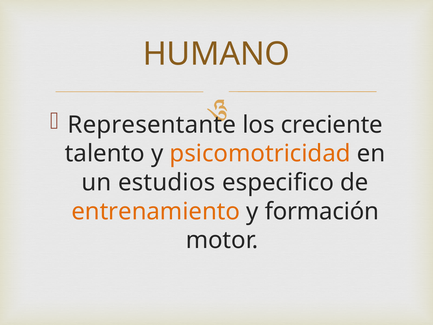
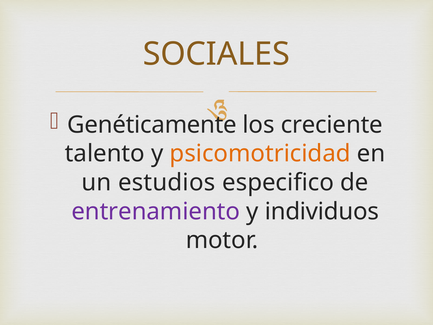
HUMANO: HUMANO -> SOCIALES
Representante: Representante -> Genéticamente
entrenamiento colour: orange -> purple
formación: formación -> individuos
